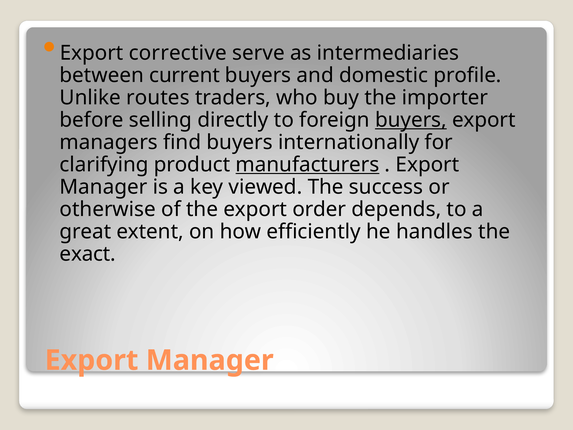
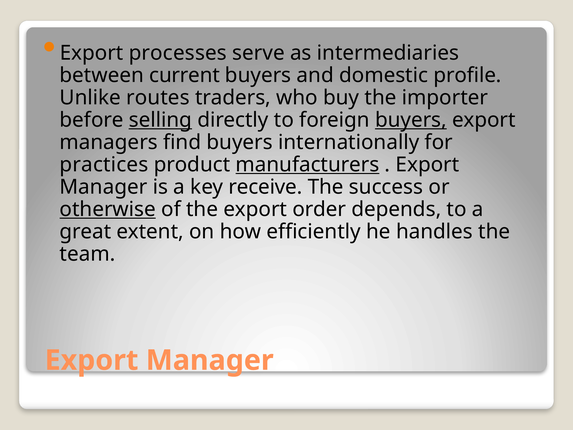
corrective: corrective -> processes
selling underline: none -> present
clarifying: clarifying -> practices
viewed: viewed -> receive
otherwise underline: none -> present
exact: exact -> team
